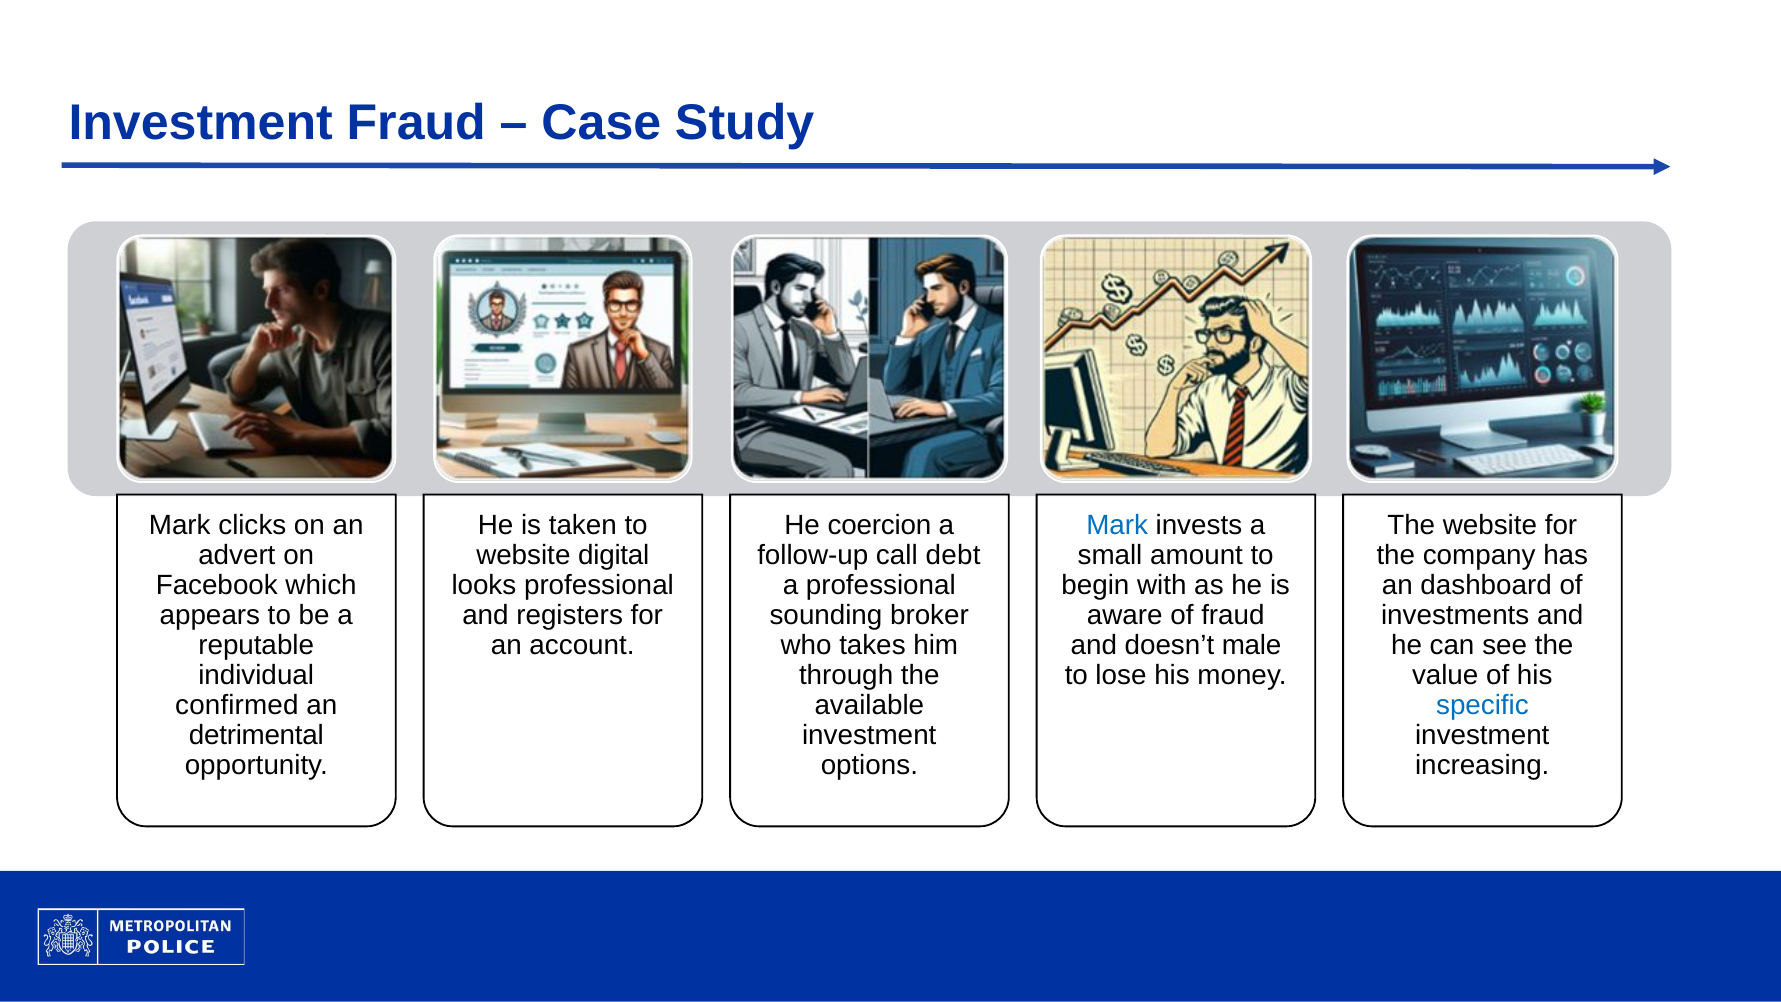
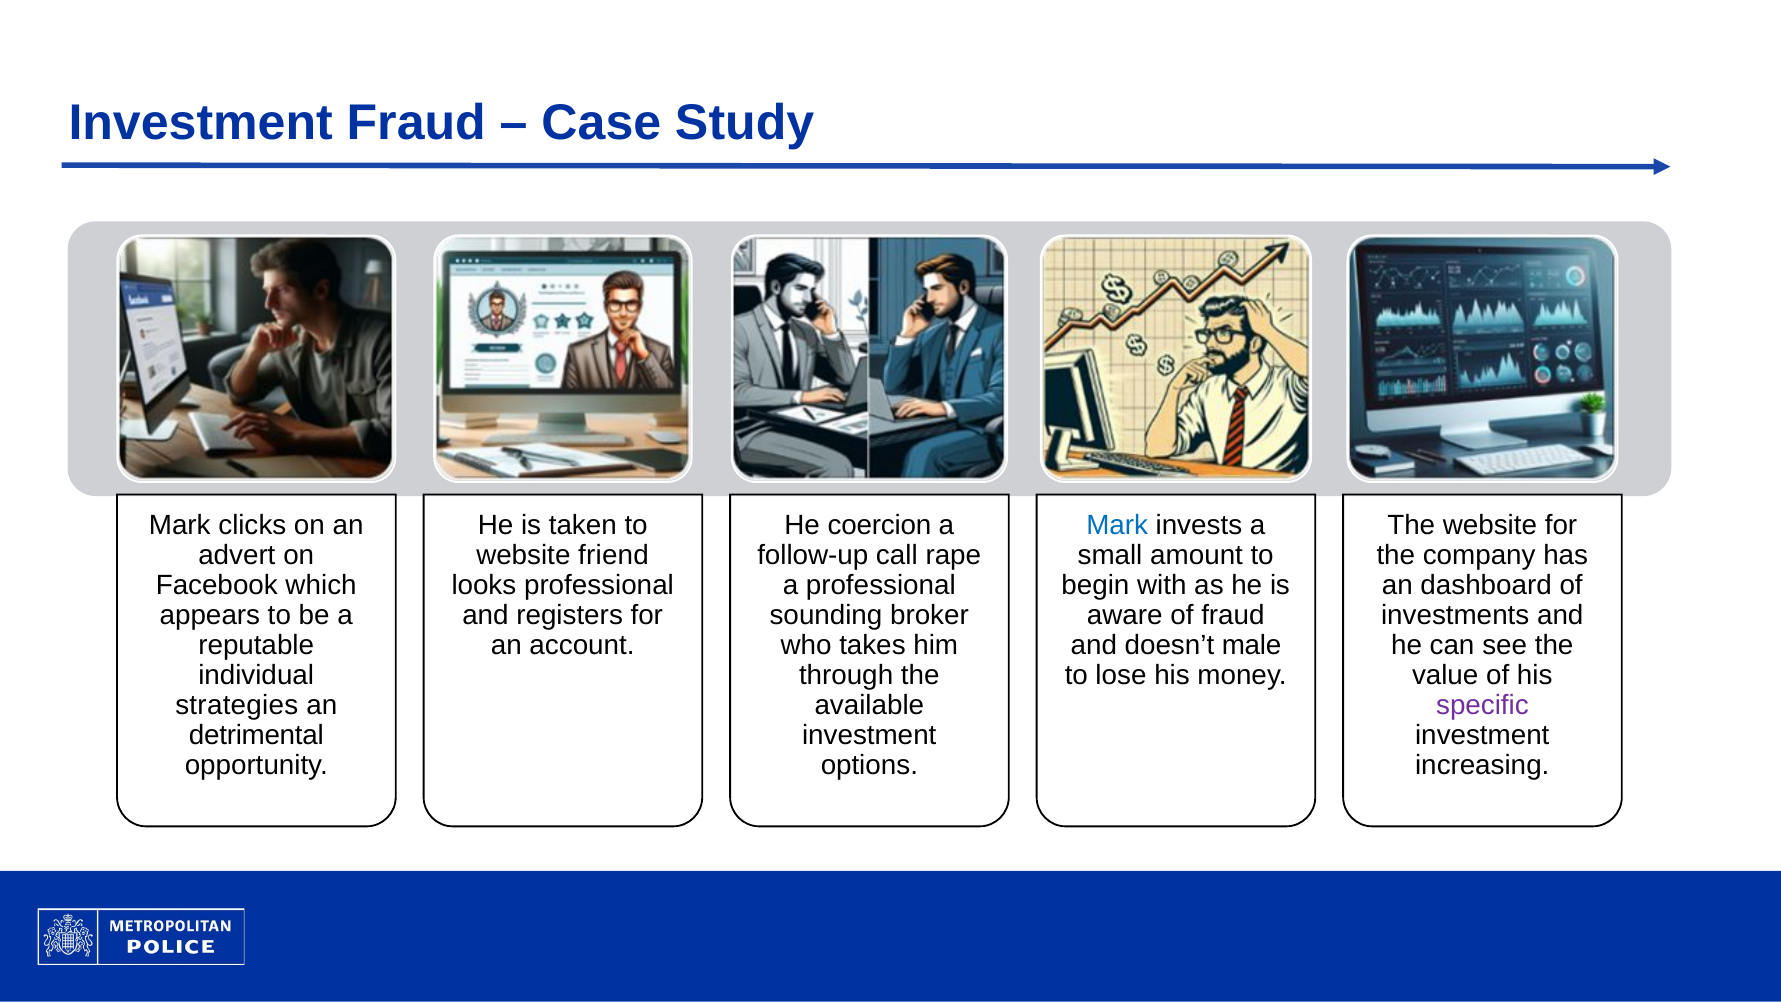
digital: digital -> friend
debt: debt -> rape
confirmed: confirmed -> strategies
specific colour: blue -> purple
